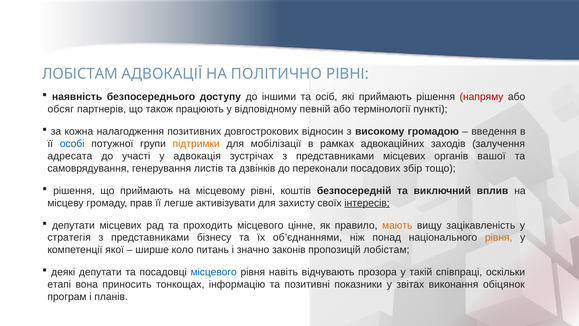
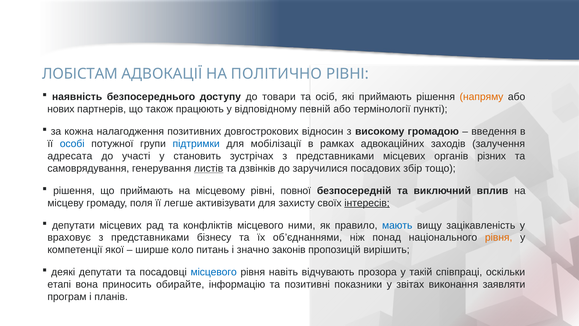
іншими: іншими -> товари
напряму colour: red -> orange
обсяг: обсяг -> нових
підтримки colour: orange -> blue
адвокація: адвокація -> становить
вашої: вашої -> різних
листів underline: none -> present
переконали: переконали -> заручилися
коштів: коштів -> повної
прав: прав -> поля
проходить: проходить -> конфліктів
цінне: цінне -> ними
мають colour: orange -> blue
стратегія: стратегія -> враховує
пропозицій лобістам: лобістам -> вирішить
тонкощах: тонкощах -> обирайте
обіцянок: обіцянок -> заявляти
